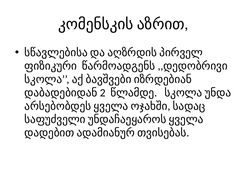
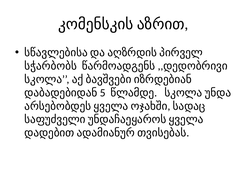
ფიზიკური: ფიზიკური -> სჭარბობს
2: 2 -> 5
